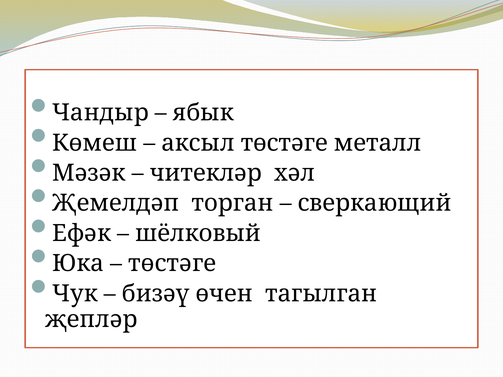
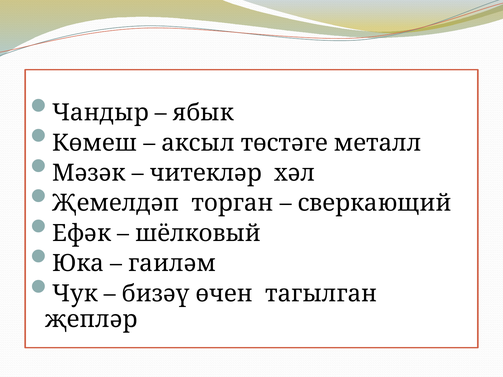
төстәге at (172, 264): төстәге -> гаиләм
